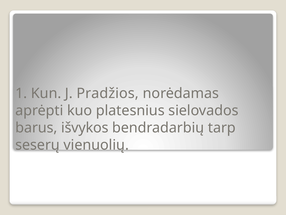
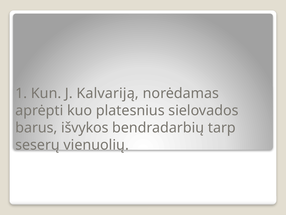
Pradžios: Pradžios -> Kalvariją
